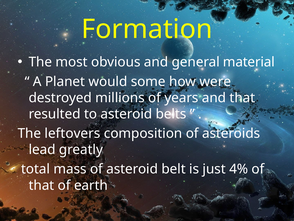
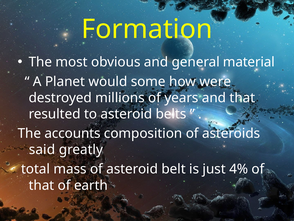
leftovers: leftovers -> accounts
lead: lead -> said
